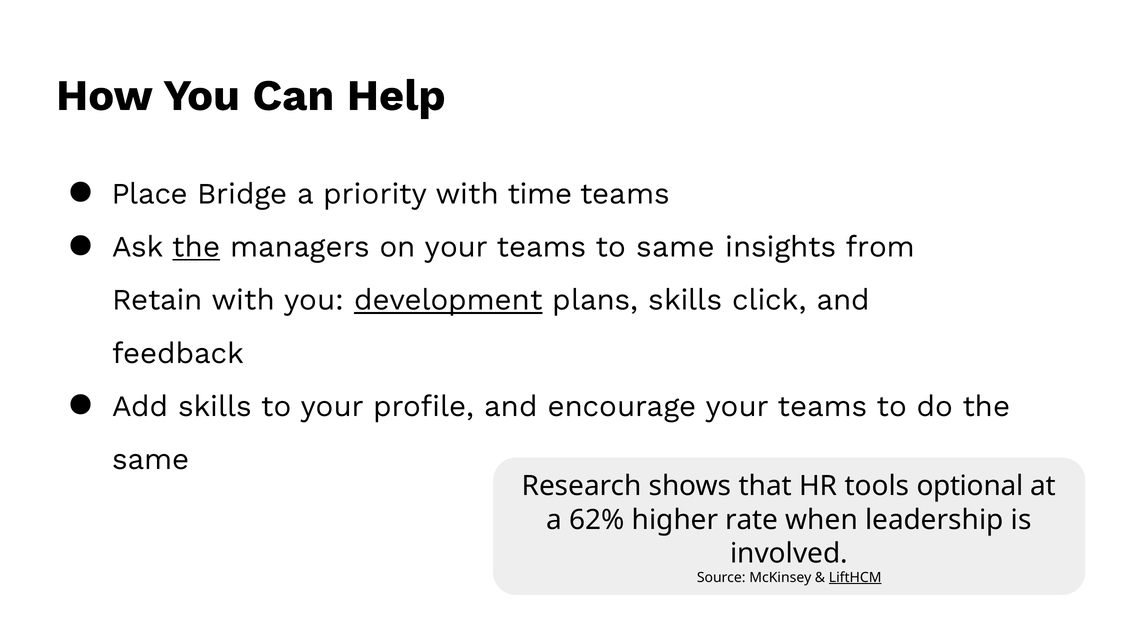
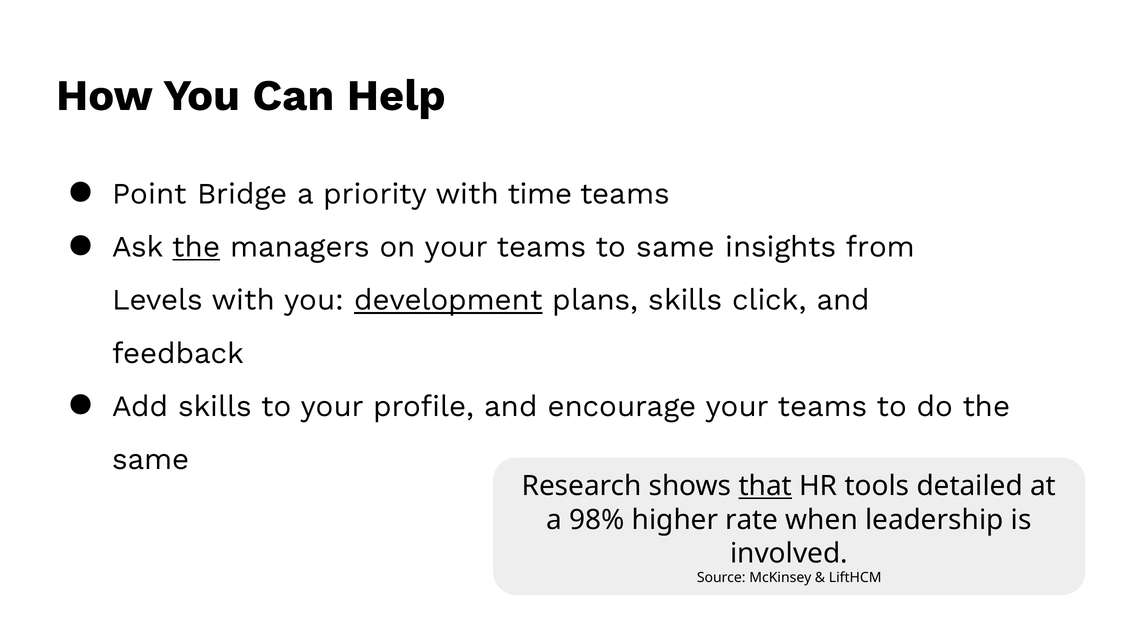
Place: Place -> Point
Retain: Retain -> Levels
that underline: none -> present
optional: optional -> detailed
62%: 62% -> 98%
LiftHCM underline: present -> none
